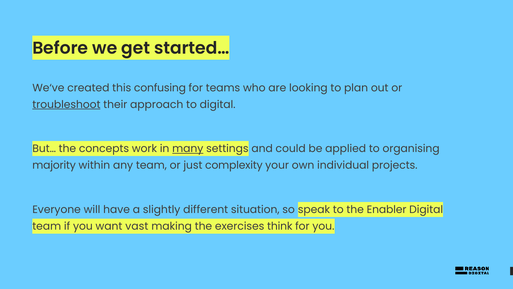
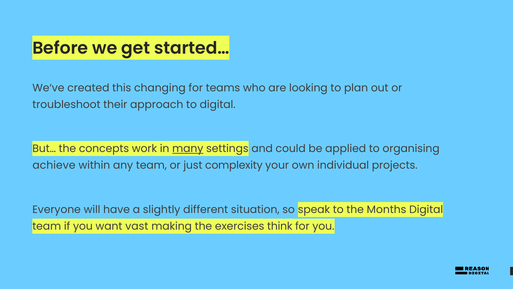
confusing: confusing -> changing
troubleshoot underline: present -> none
majority: majority -> achieve
Enabler: Enabler -> Months
